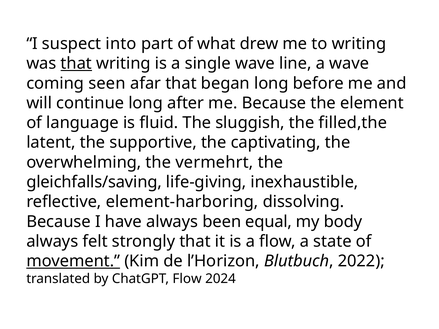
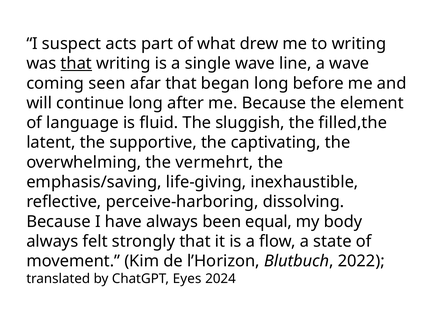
into: into -> acts
gleichfalls/saving: gleichfalls/saving -> emphasis/saving
element-harboring: element-harboring -> perceive-harboring
movement underline: present -> none
ChatGPT Flow: Flow -> Eyes
